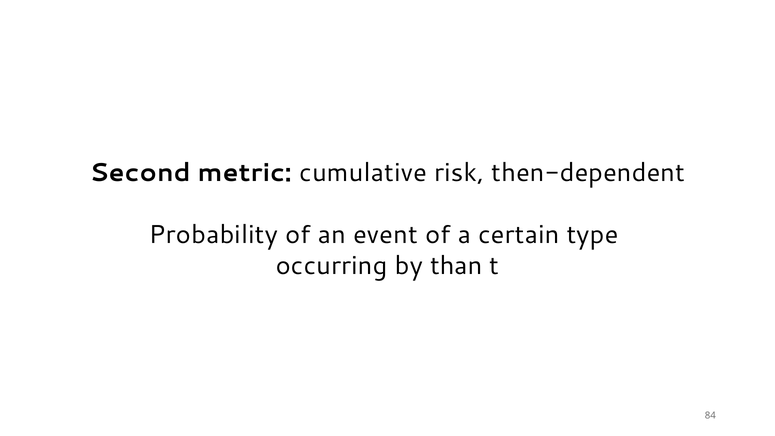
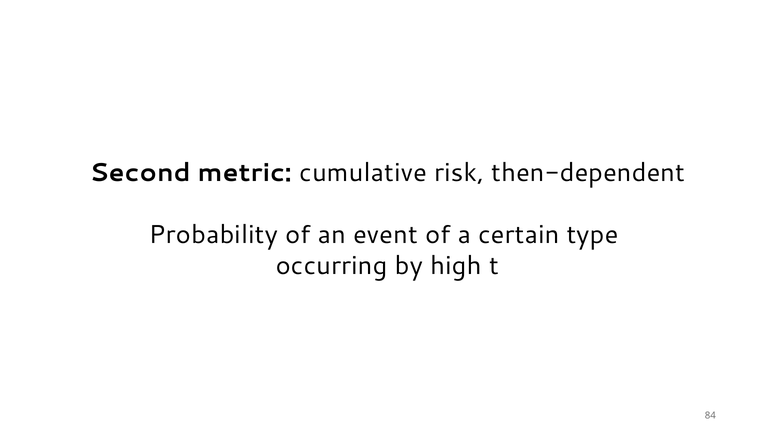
than: than -> high
